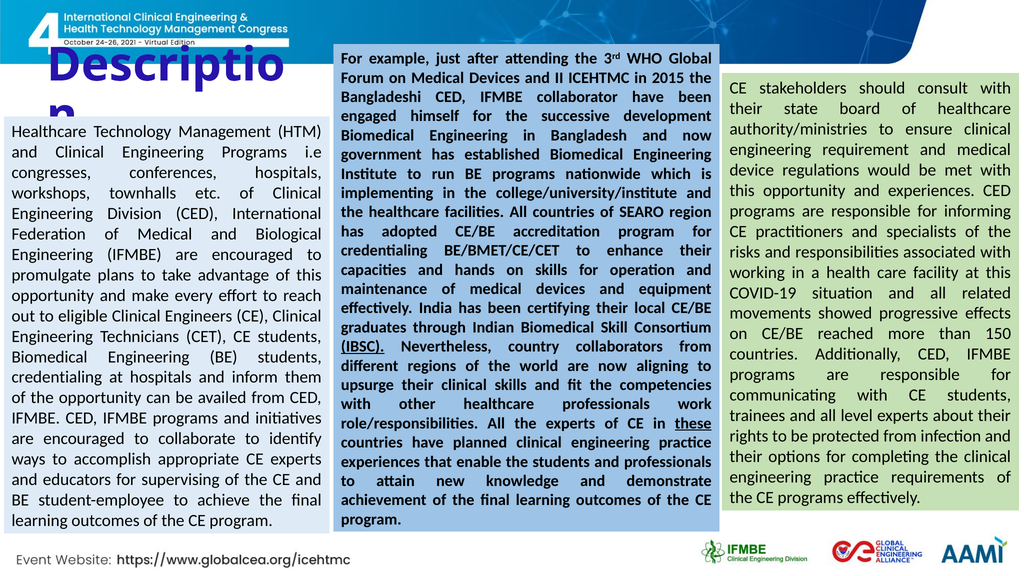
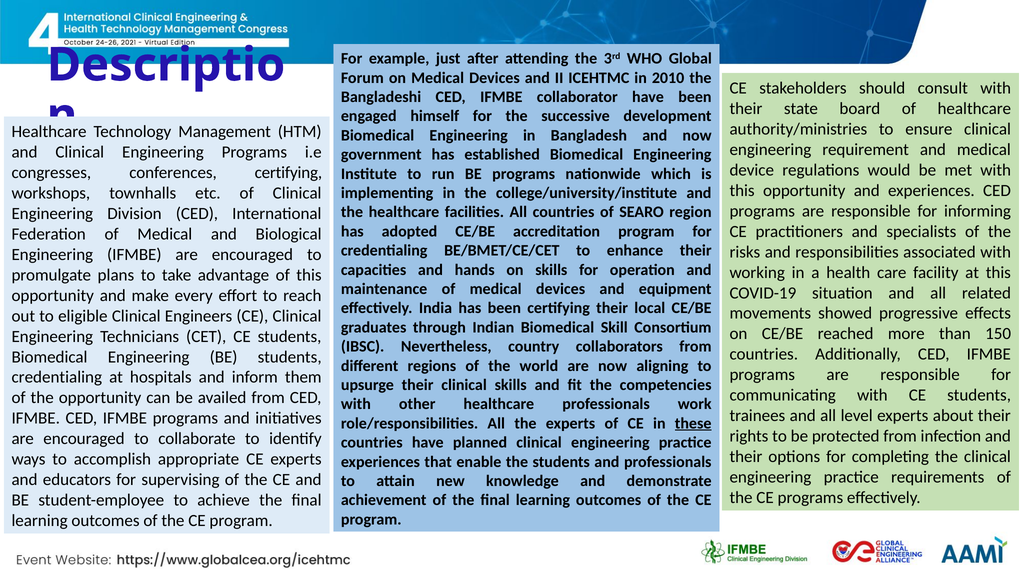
2015: 2015 -> 2010
conferences hospitals: hospitals -> certifying
IBSC underline: present -> none
